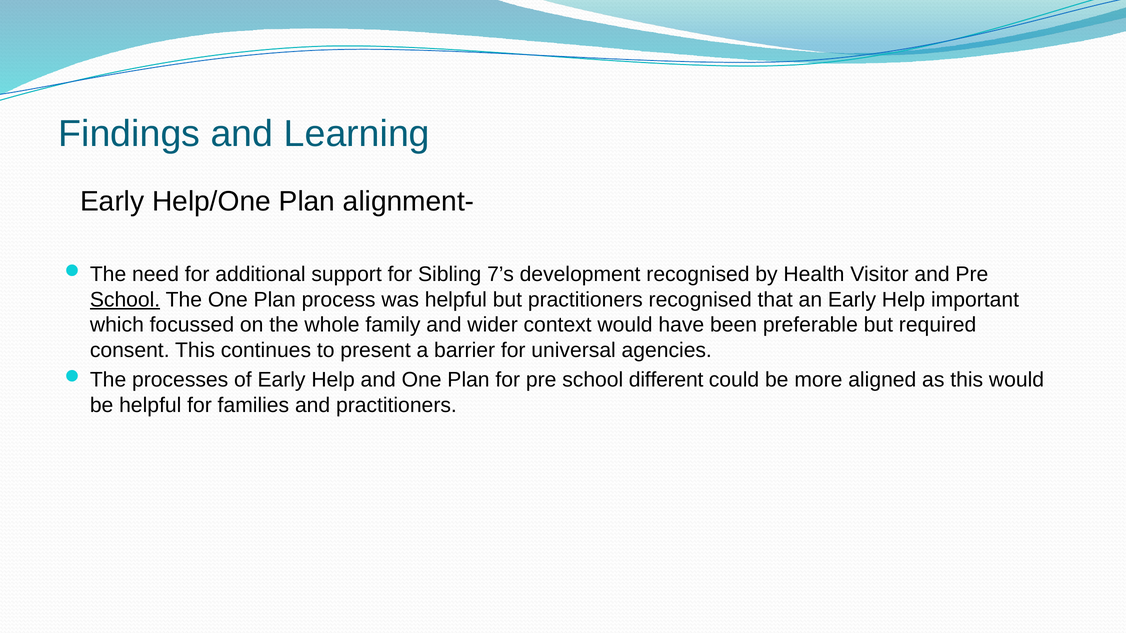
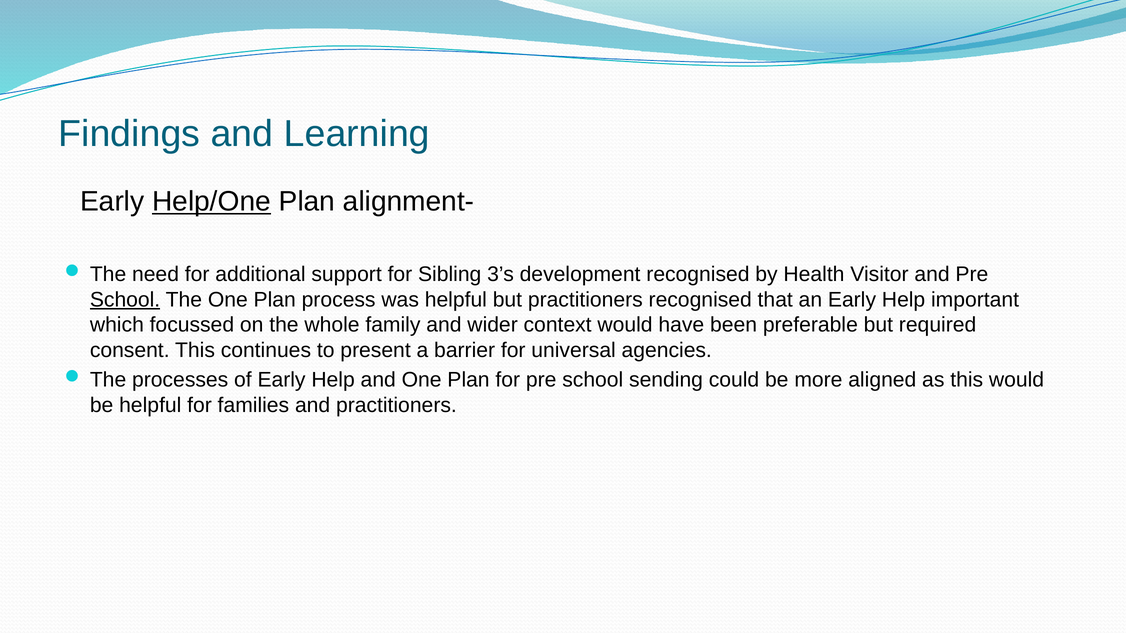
Help/One underline: none -> present
7’s: 7’s -> 3’s
different: different -> sending
